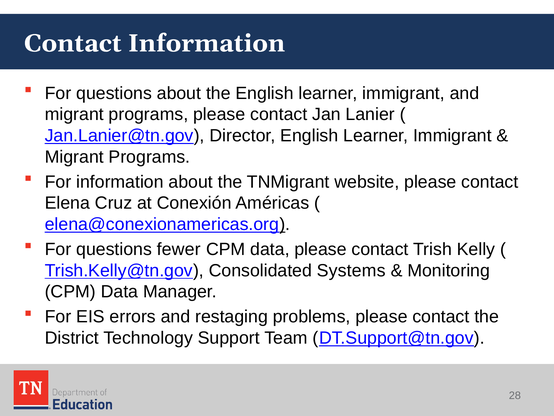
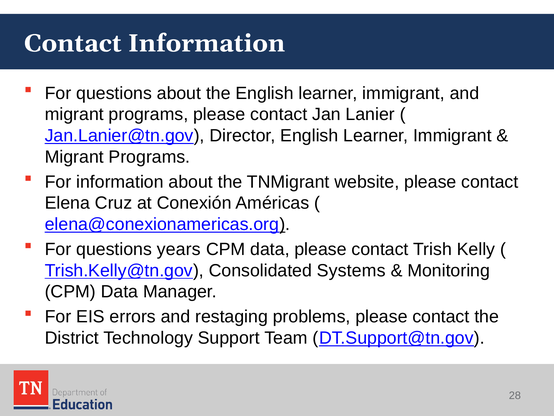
fewer: fewer -> years
